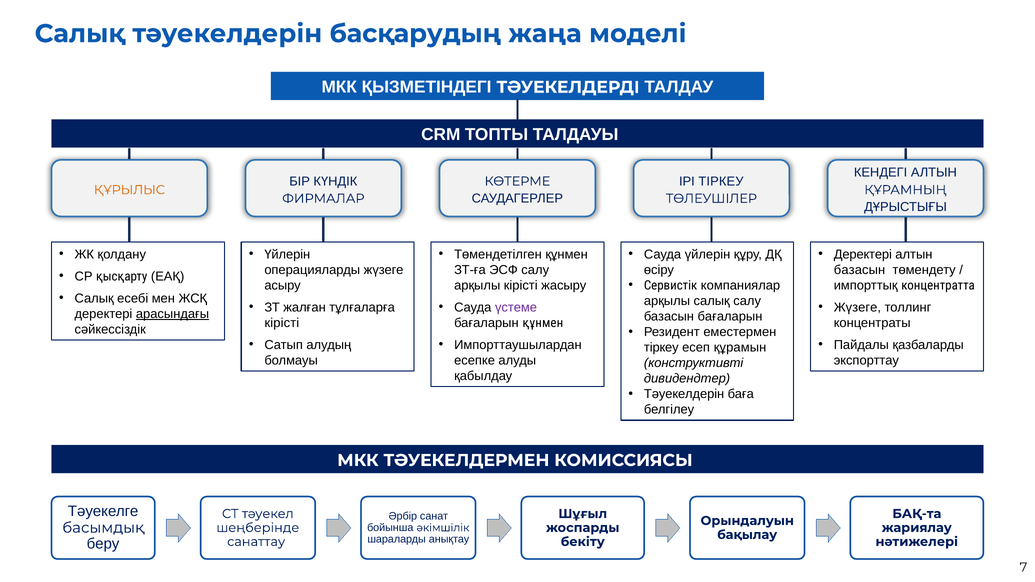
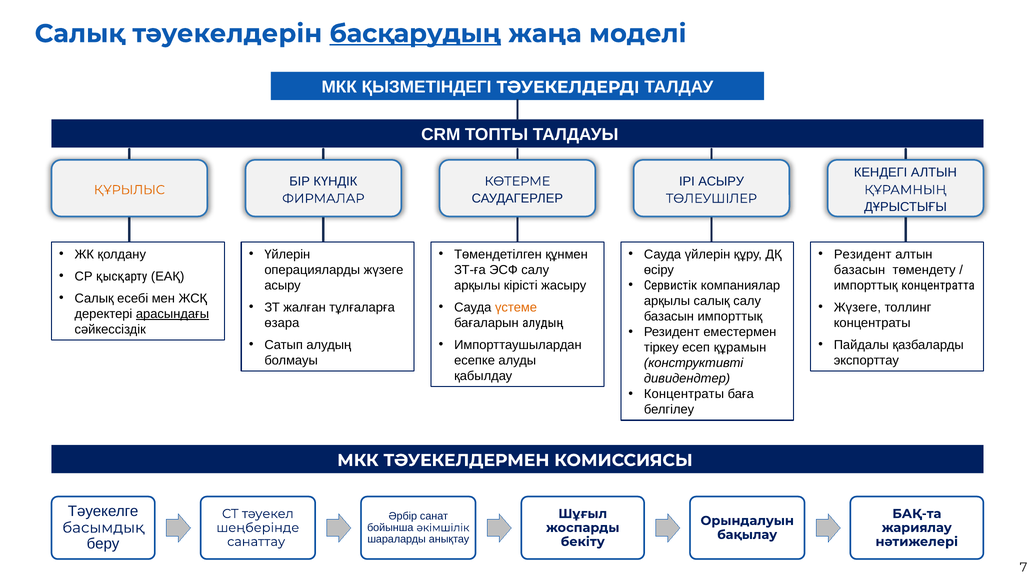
басқарудың underline: none -> present
ІРІ ТІРКЕУ: ТІРКЕУ -> АСЫРУ
Деректері at (863, 254): Деректері -> Резидент
үстеме colour: purple -> orange
базасын бағаларын: бағаларын -> импорттық
кірісті at (282, 323): кірісті -> өзара
бағаларын құнмен: құнмен -> алудың
Тәуекелдерін at (684, 394): Тәуекелдерін -> Концентраты
